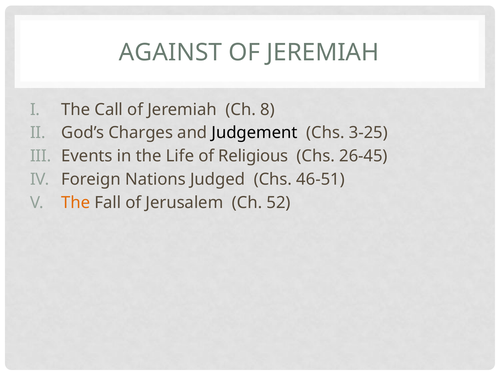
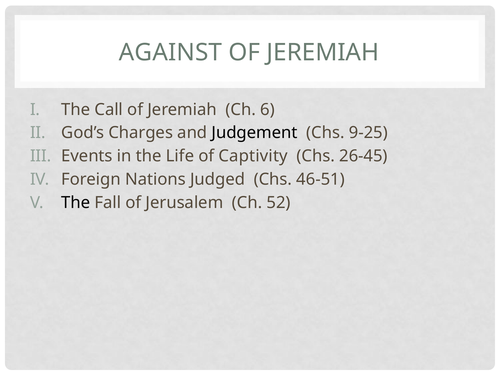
8: 8 -> 6
3-25: 3-25 -> 9-25
Religious: Religious -> Captivity
The at (76, 203) colour: orange -> black
